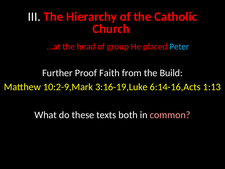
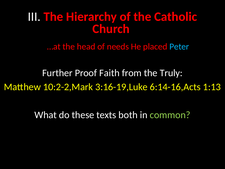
group: group -> needs
Build: Build -> Truly
10:2-9,Mark: 10:2-9,Mark -> 10:2-2,Mark
common colour: pink -> light green
